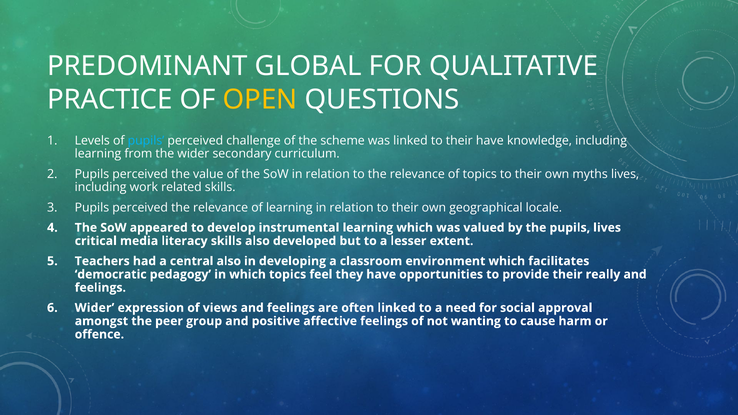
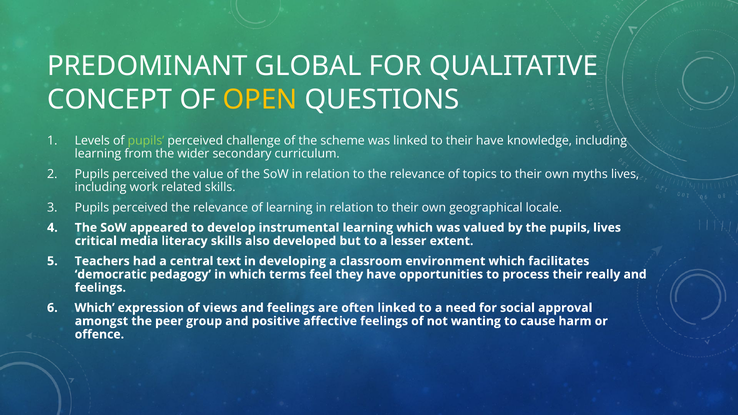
PRACTICE: PRACTICE -> CONCEPT
pupils at (146, 141) colour: light blue -> light green
central also: also -> text
which topics: topics -> terms
provide: provide -> process
Wider at (95, 308): Wider -> Which
